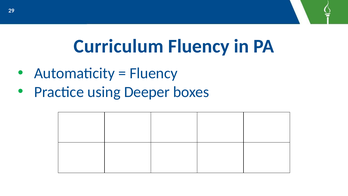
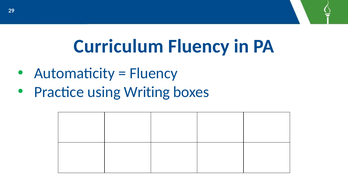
Deeper: Deeper -> Writing
